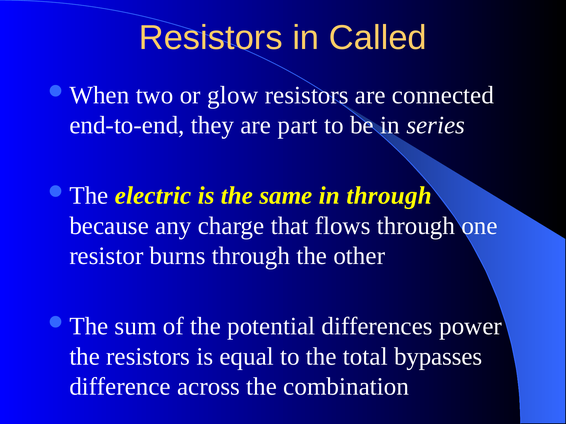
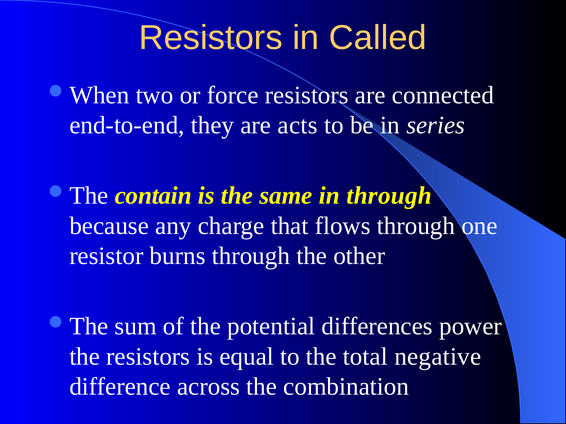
glow: glow -> force
part: part -> acts
electric: electric -> contain
bypasses: bypasses -> negative
